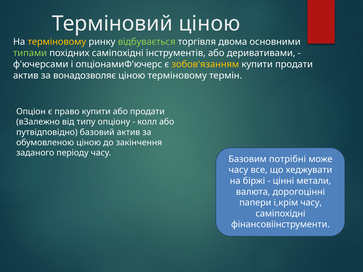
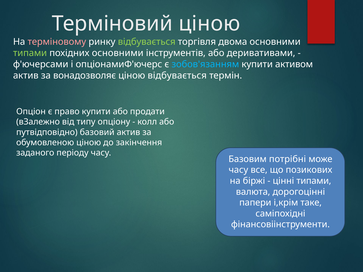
терміновому at (57, 42) colour: yellow -> pink
похідних саміпохідні: саміпохідні -> основними
зобов'язанням colour: yellow -> light blue
купити продати: продати -> активом
ціною терміновому: терміновому -> відбувається
хеджувати: хеджувати -> позикових
цінні метали: метали -> типами
і,крім часу: часу -> таке
